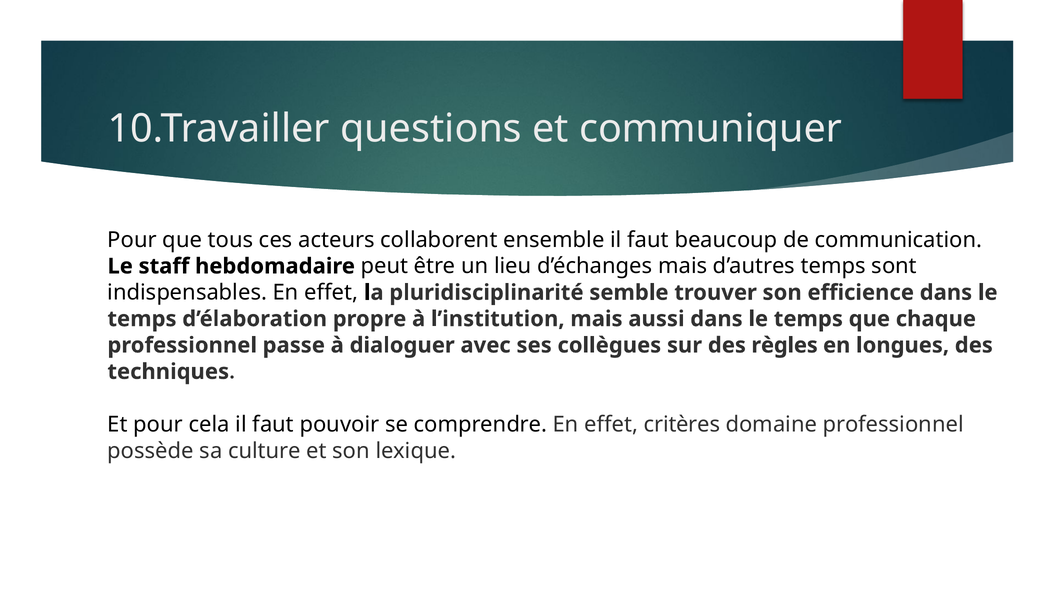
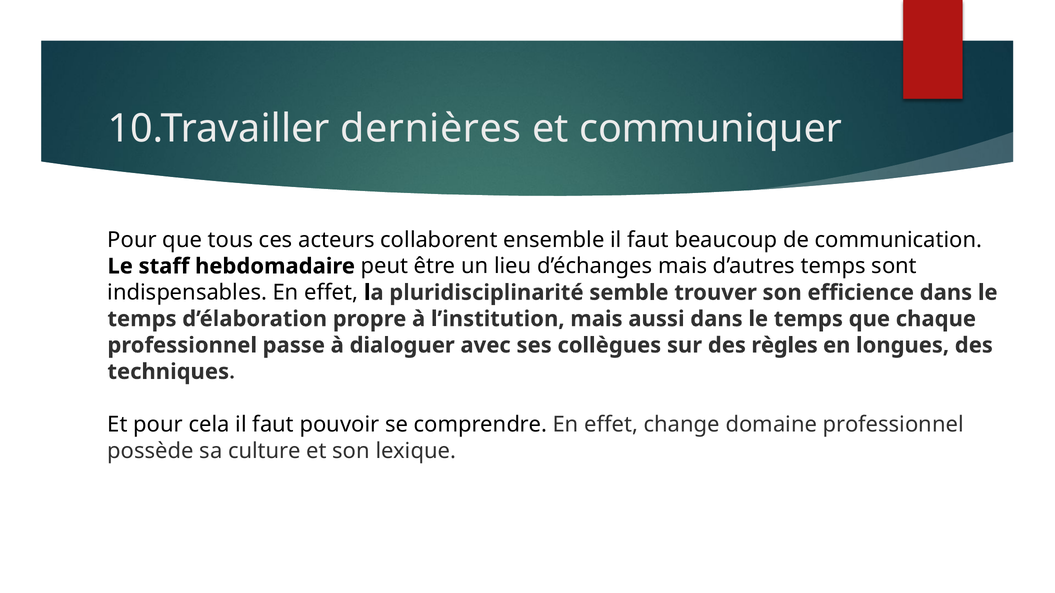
questions: questions -> dernières
critères: critères -> change
